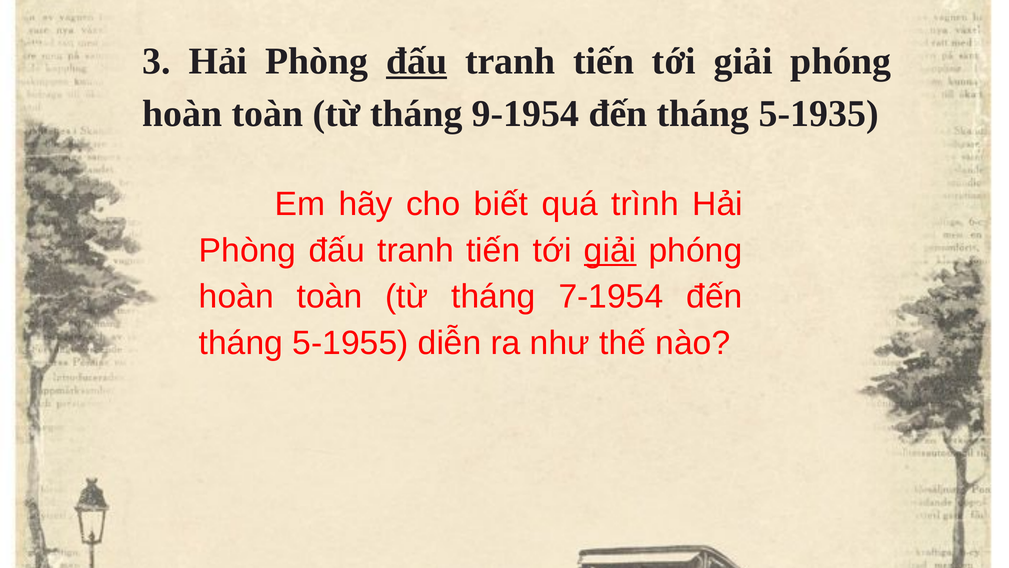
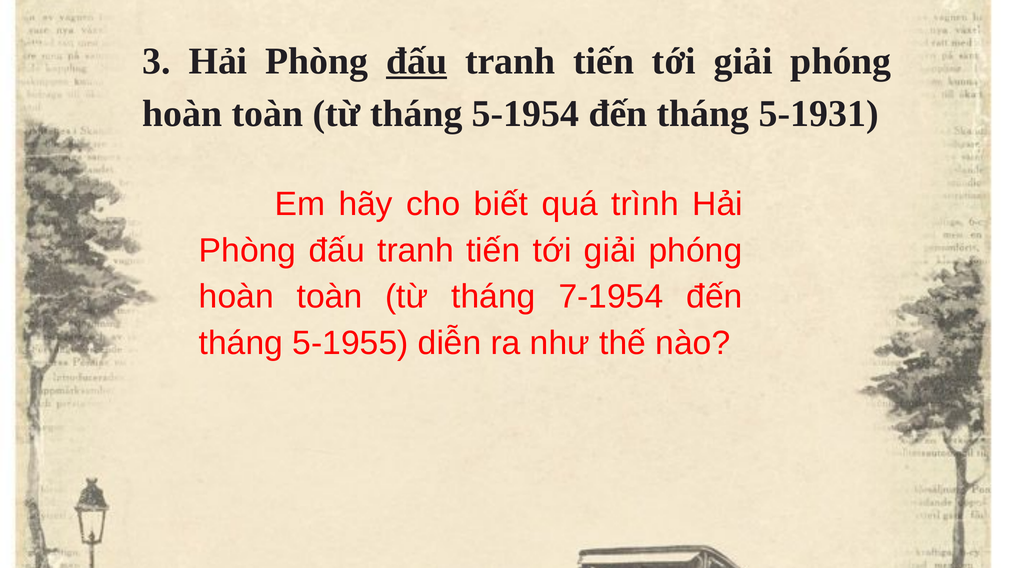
9-1954: 9-1954 -> 5-1954
5-1935: 5-1935 -> 5-1931
giải at (610, 250) underline: present -> none
